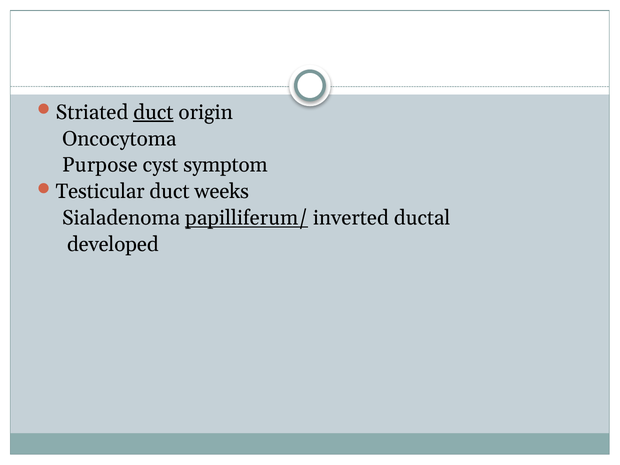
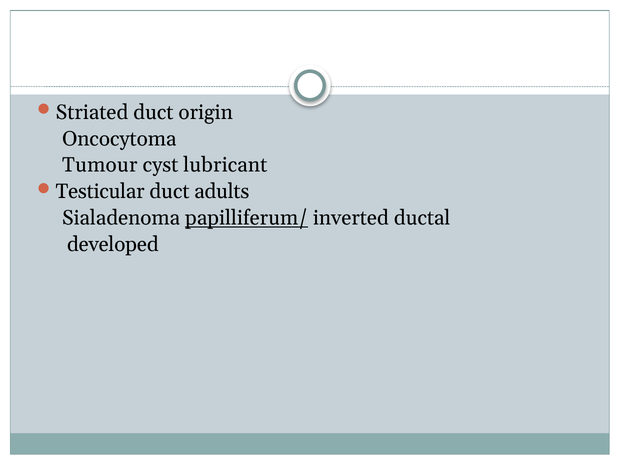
duct at (153, 112) underline: present -> none
Purpose: Purpose -> Tumour
symptom: symptom -> lubricant
weeks: weeks -> adults
